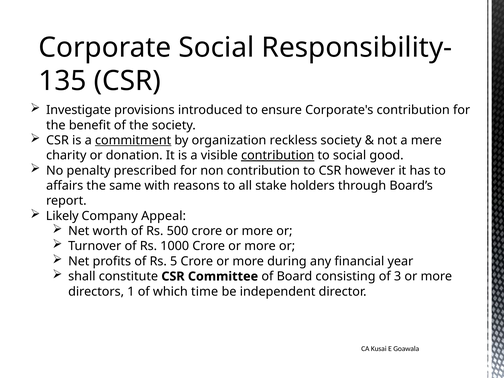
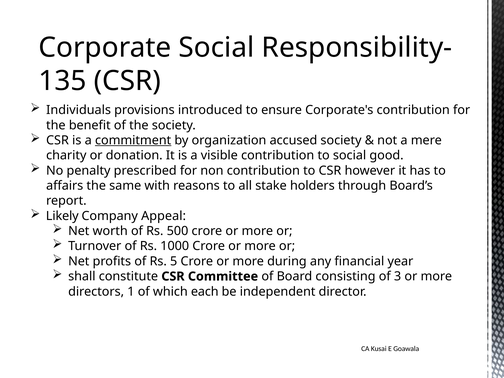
Investigate: Investigate -> Individuals
reckless: reckless -> accused
contribution at (278, 155) underline: present -> none
time: time -> each
